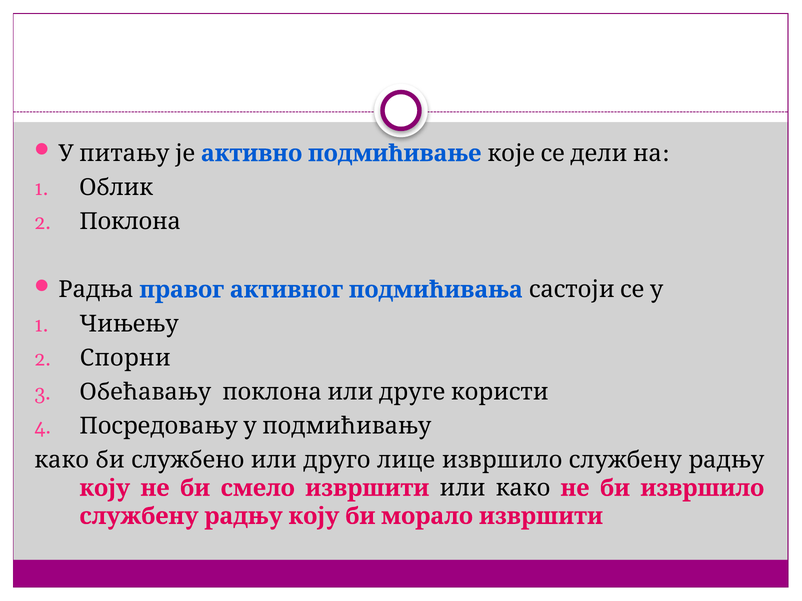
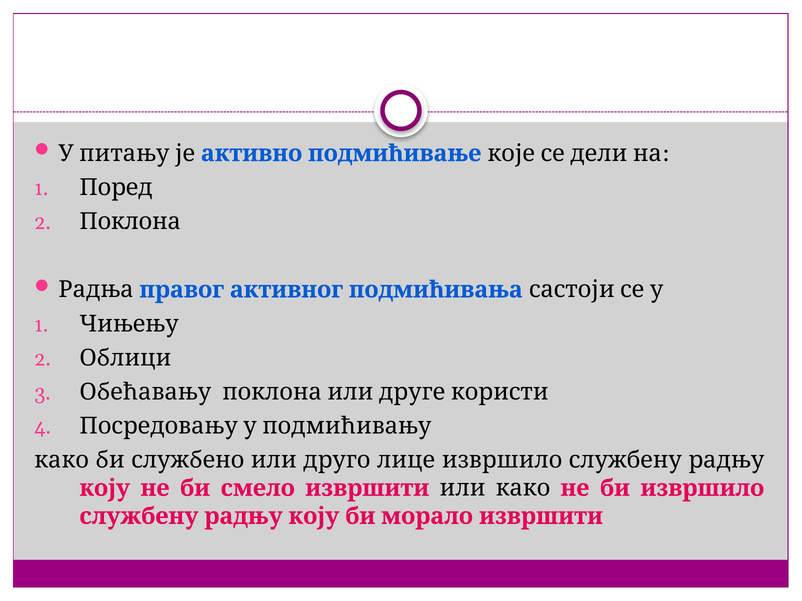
Облик: Облик -> Поред
Спорни: Спорни -> Облици
